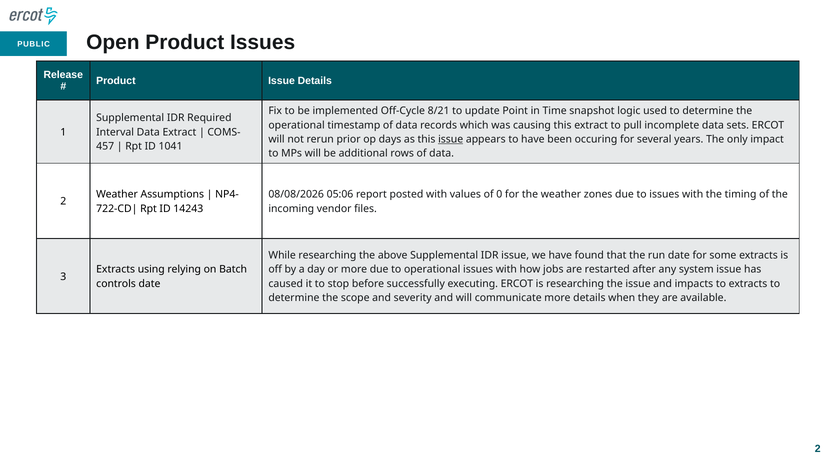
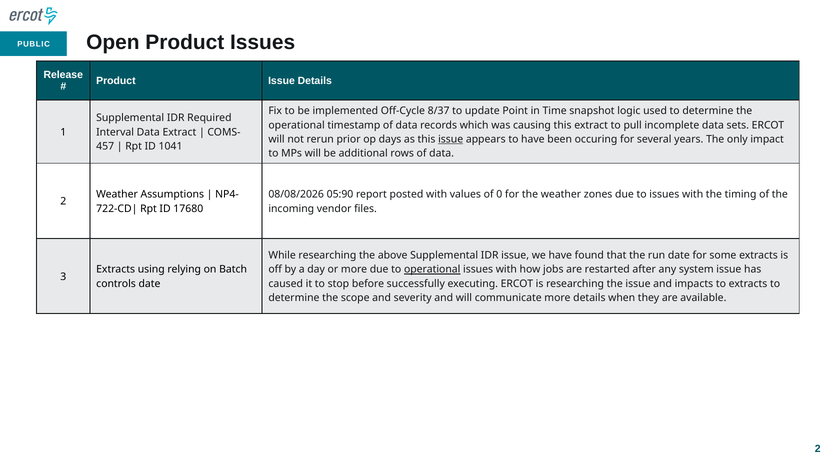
8/21: 8/21 -> 8/37
05:06: 05:06 -> 05:90
14243: 14243 -> 17680
operational at (432, 270) underline: none -> present
